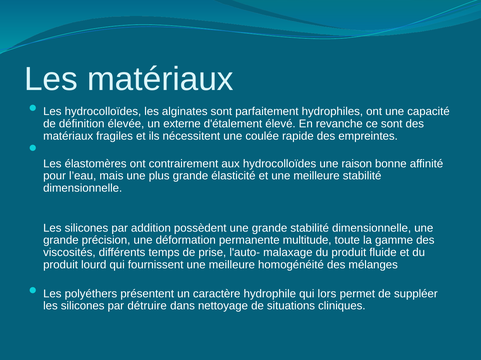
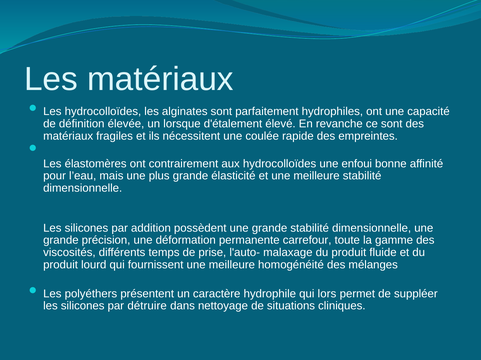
externe: externe -> lorsque
raison: raison -> enfoui
multitude: multitude -> carrefour
